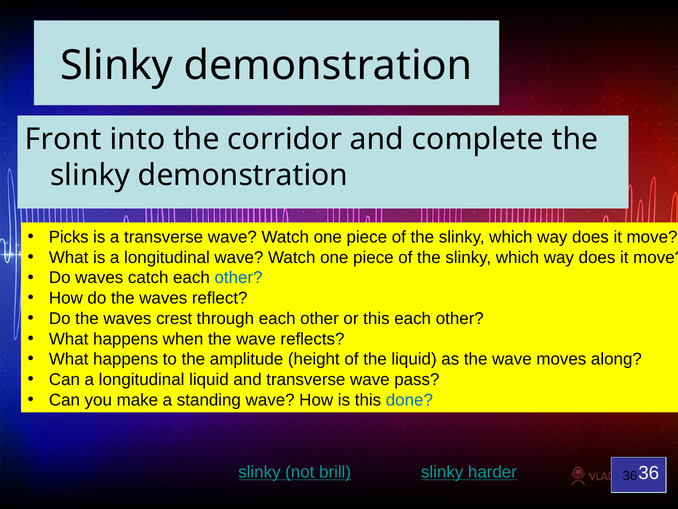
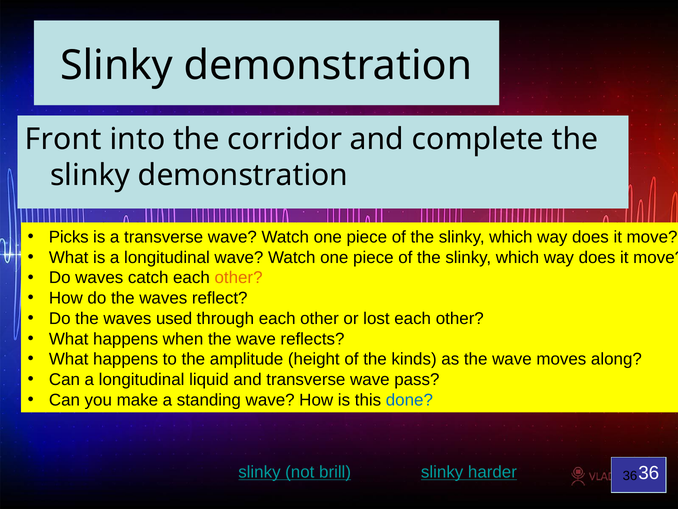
other at (239, 278) colour: blue -> orange
crest: crest -> used
or this: this -> lost
the liquid: liquid -> kinds
